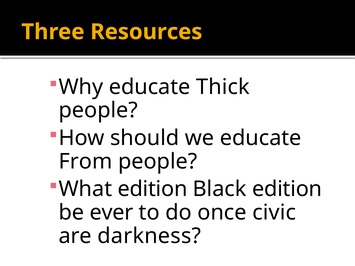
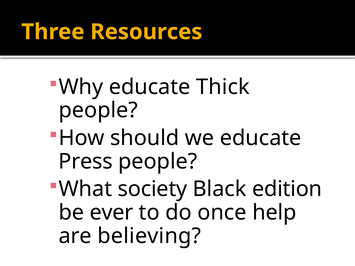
From: From -> Press
What edition: edition -> society
civic: civic -> help
darkness: darkness -> believing
